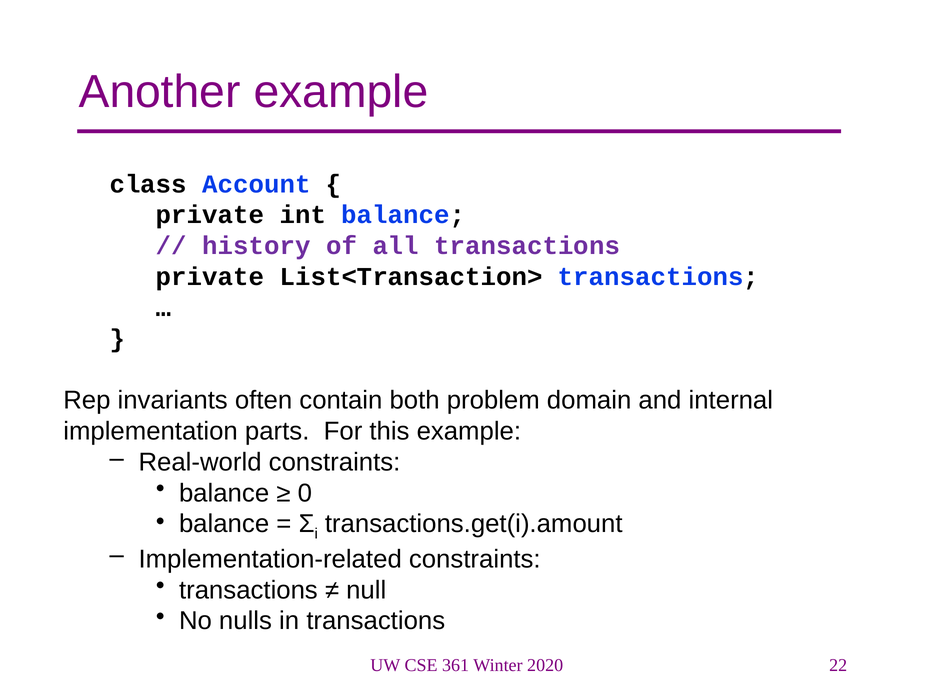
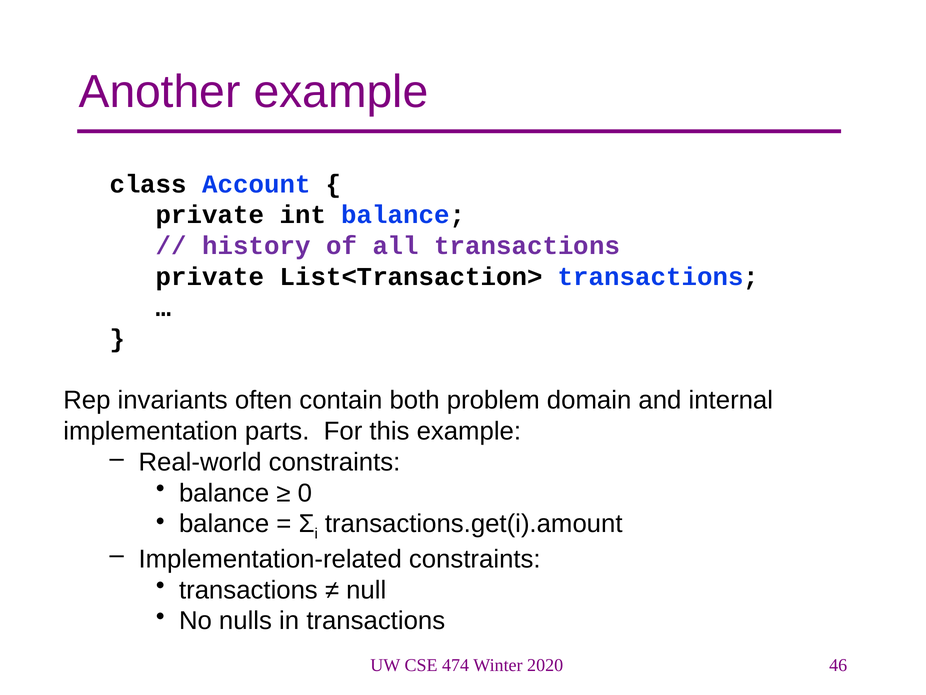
361: 361 -> 474
22: 22 -> 46
